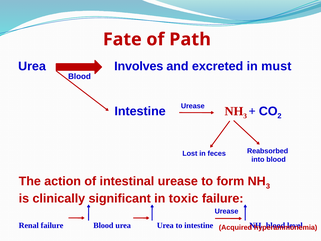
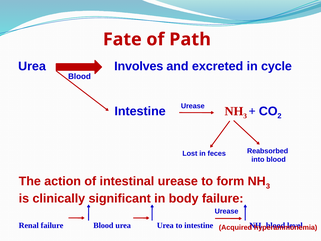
must: must -> cycle
toxic: toxic -> body
